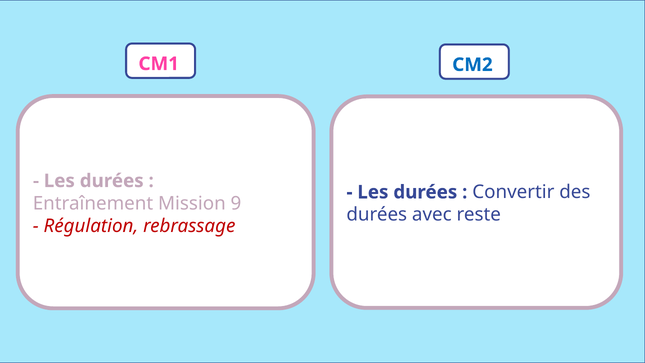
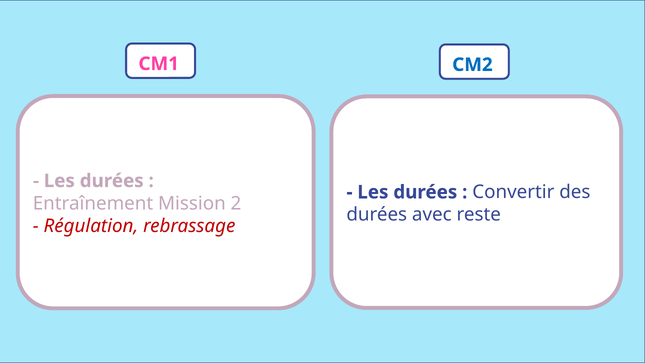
9: 9 -> 2
